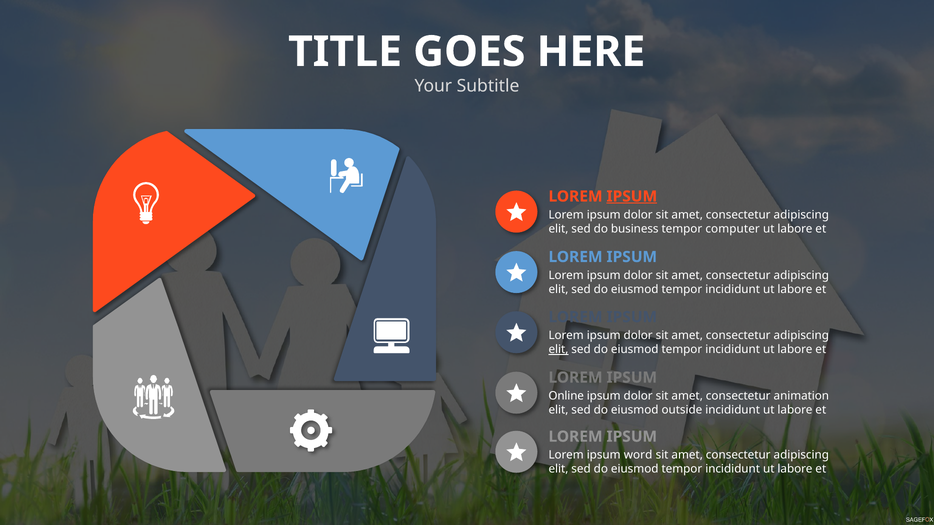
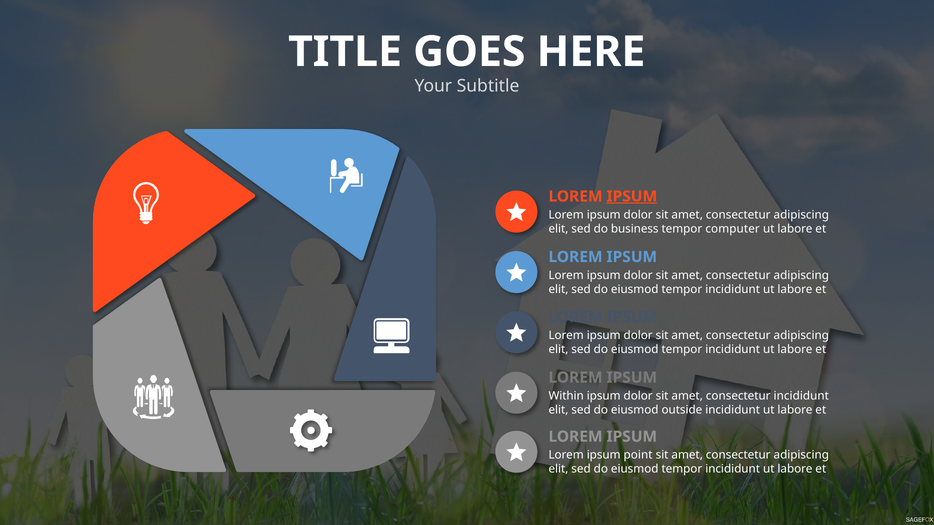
elit at (558, 350) underline: present -> none
Online: Online -> Within
consectetur animation: animation -> incididunt
word: word -> point
